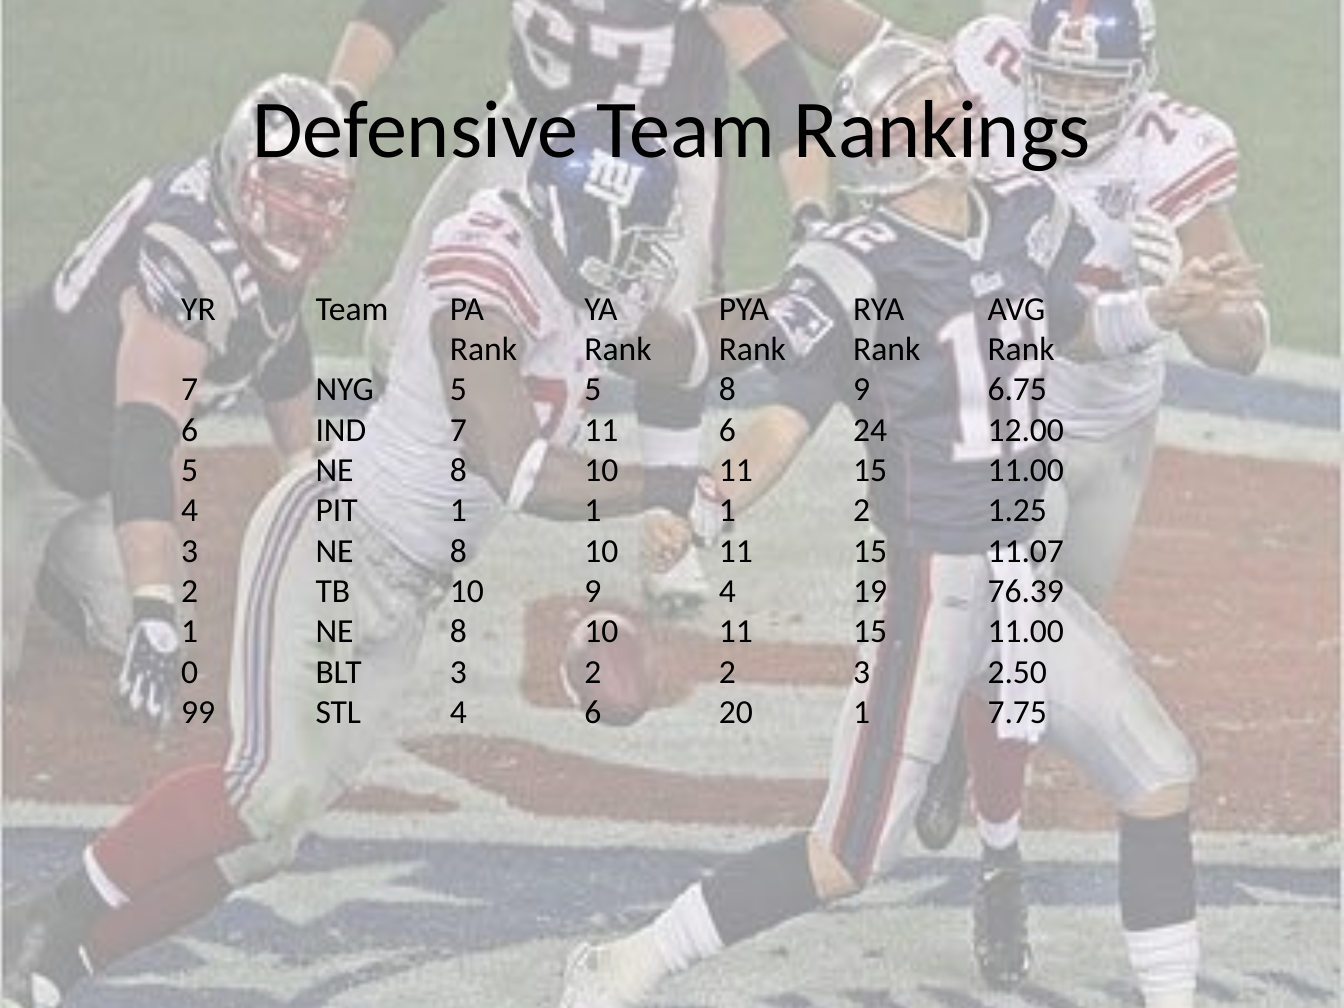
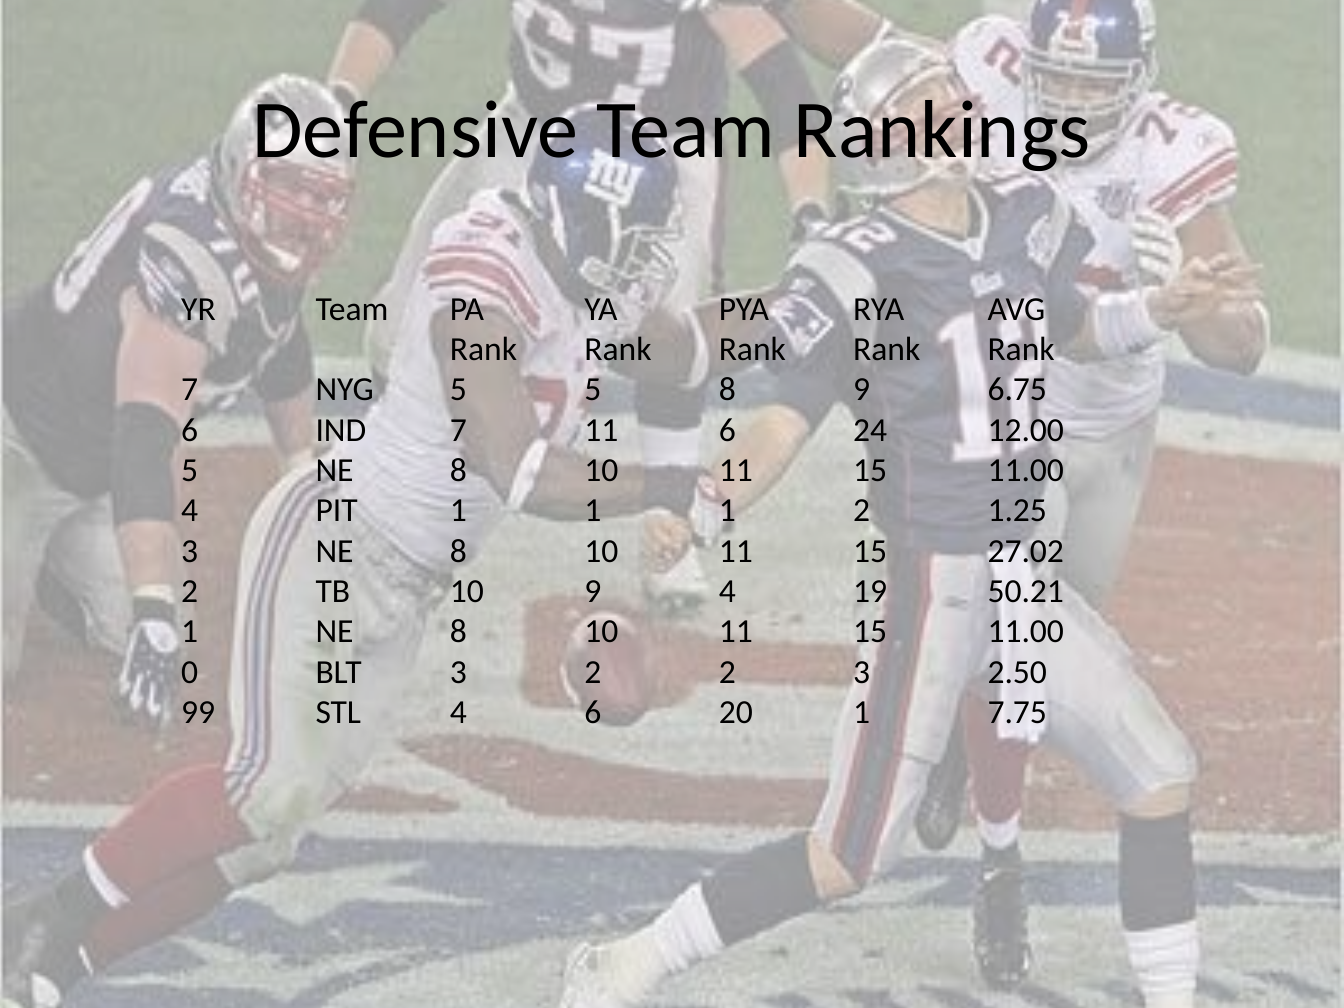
11.07: 11.07 -> 27.02
76.39: 76.39 -> 50.21
